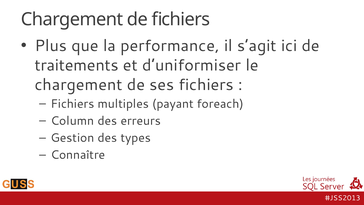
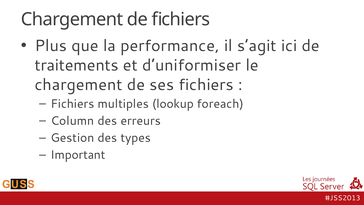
payant: payant -> lookup
Connaître: Connaître -> Important
